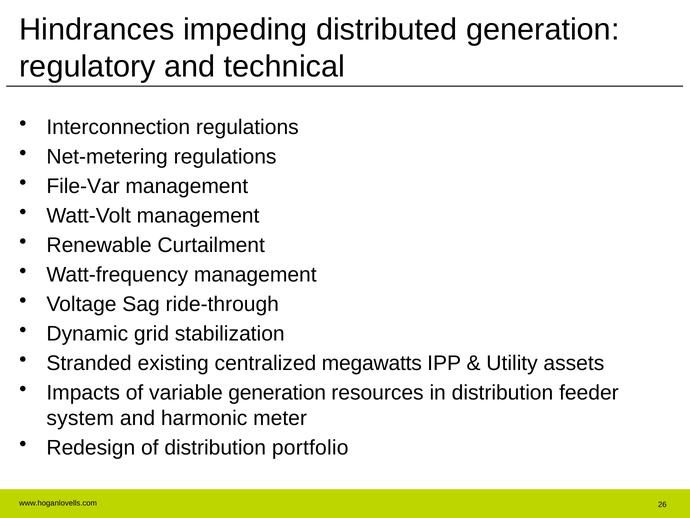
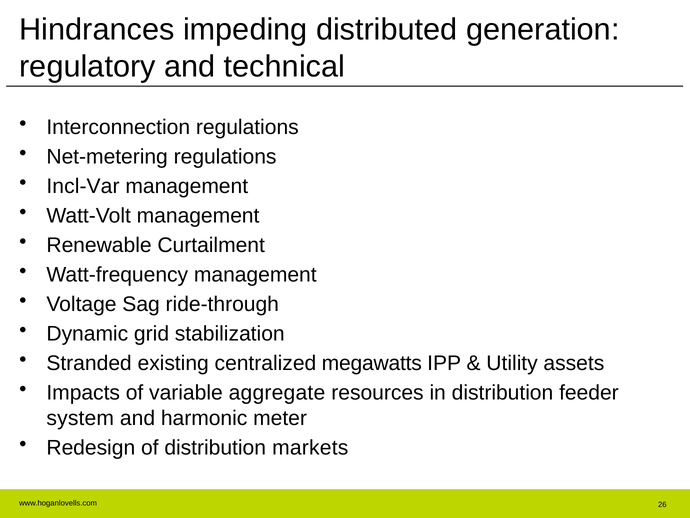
File-Var: File-Var -> Incl-Var
variable generation: generation -> aggregate
portfolio: portfolio -> markets
